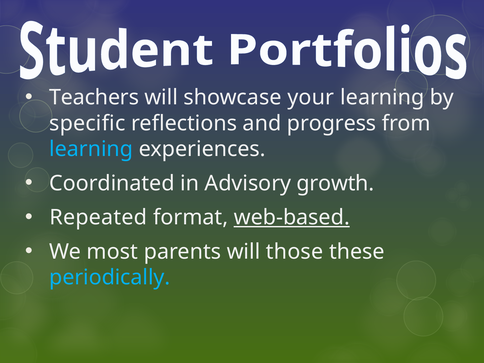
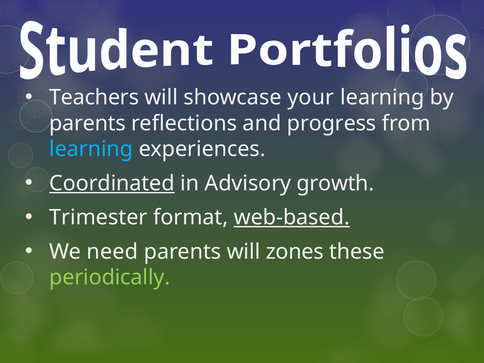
specific at (87, 123): specific -> parents
Coordinated underline: none -> present
Repeated: Repeated -> Trimester
most: most -> need
those: those -> zones
periodically colour: light blue -> light green
